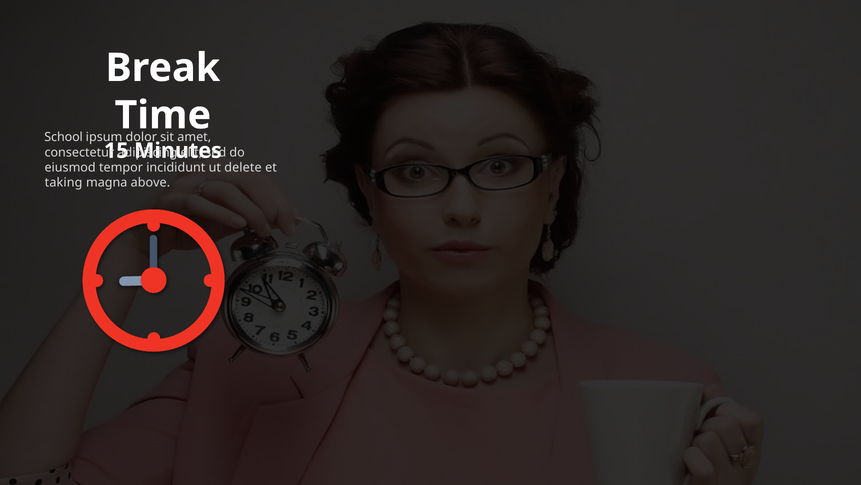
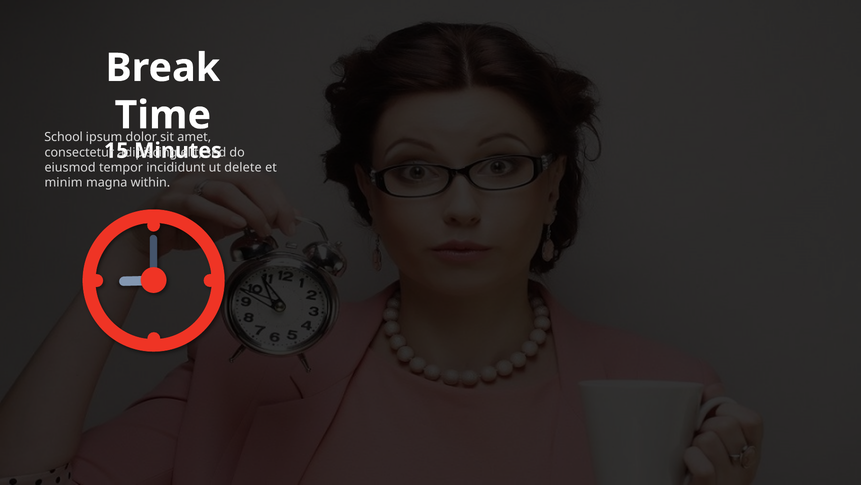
taking: taking -> minim
above: above -> within
